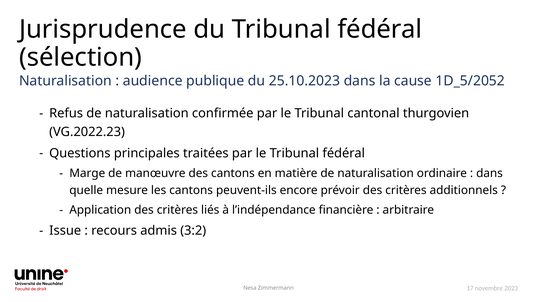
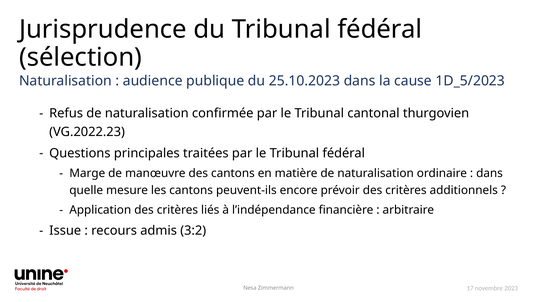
1D_5/2052: 1D_5/2052 -> 1D_5/2023
